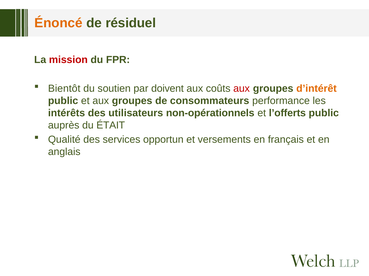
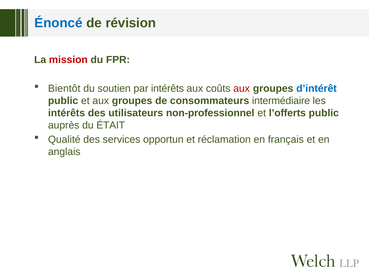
Énoncé colour: orange -> blue
résiduel: résiduel -> révision
par doivent: doivent -> intérêts
d’intérêt colour: orange -> blue
performance: performance -> intermédiaire
non-opérationnels: non-opérationnels -> non-professionnel
versements: versements -> réclamation
